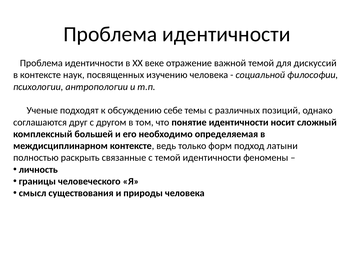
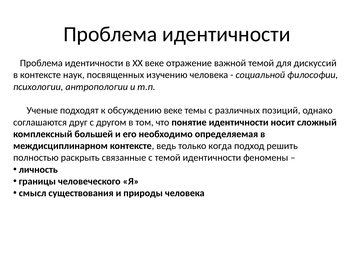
обсуждению себе: себе -> веке
форм: форм -> когда
латыни: латыни -> решить
